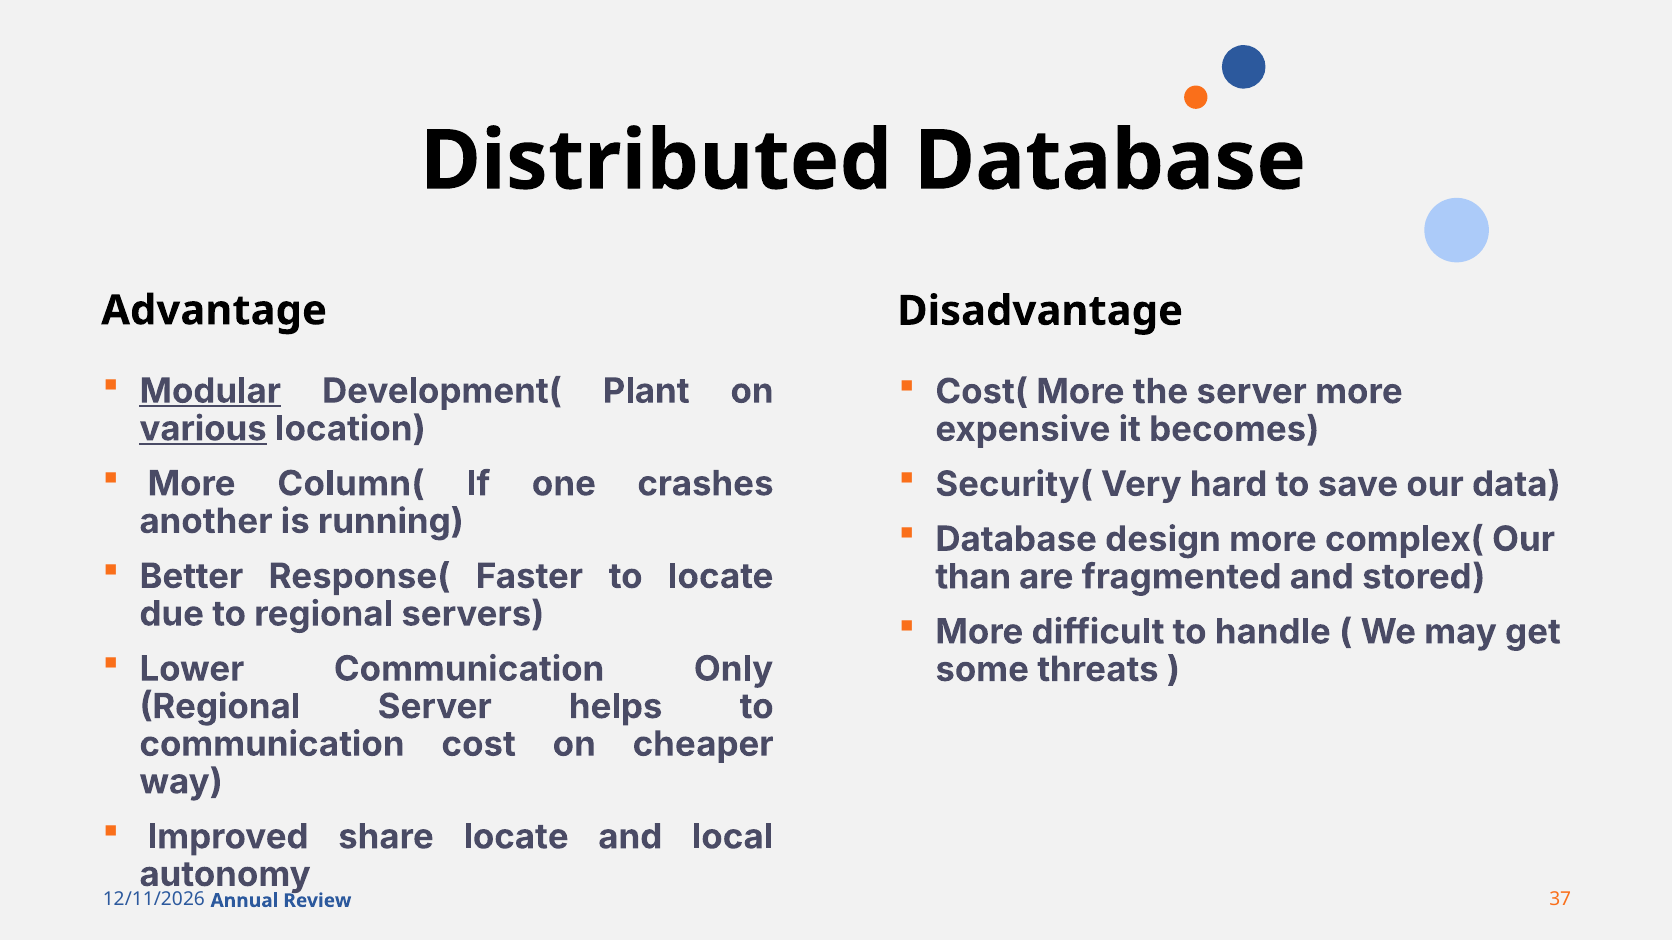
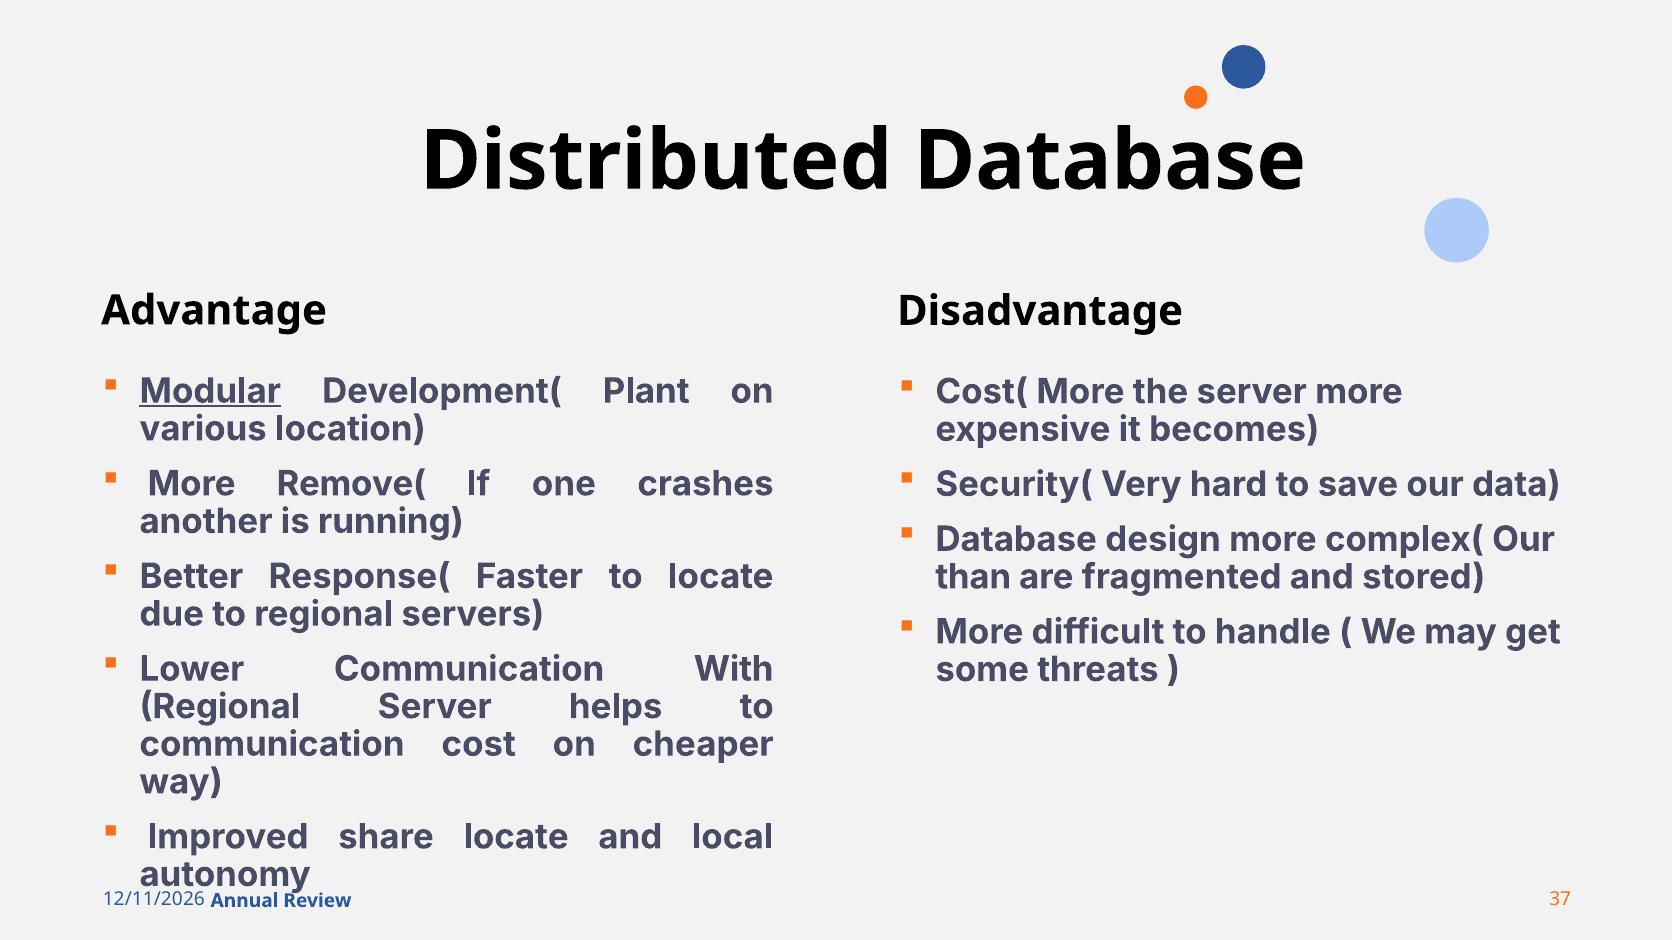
various underline: present -> none
Column(: Column( -> Remove(
Only: Only -> With
